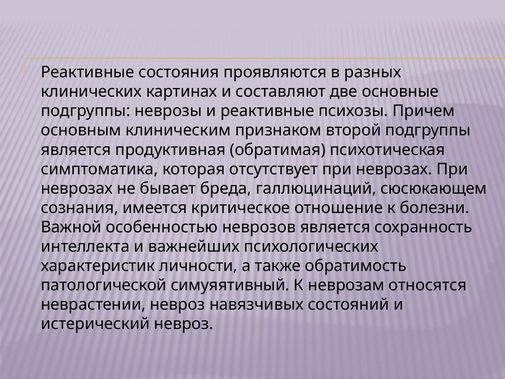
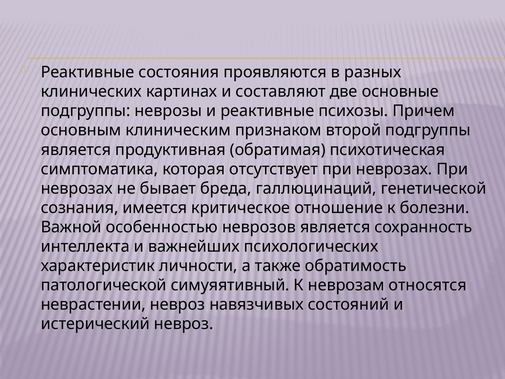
сюсюкающем: сюсюкающем -> генетической
